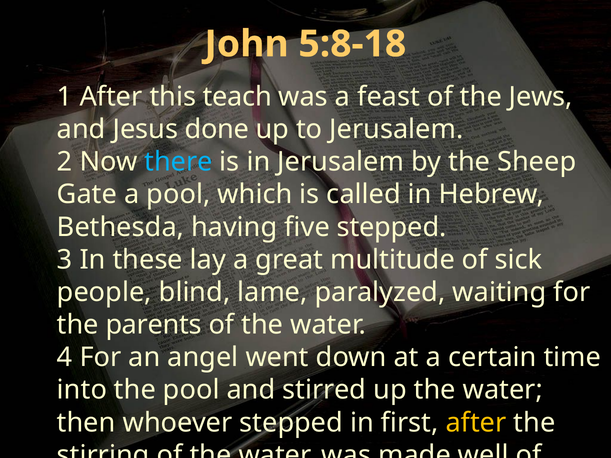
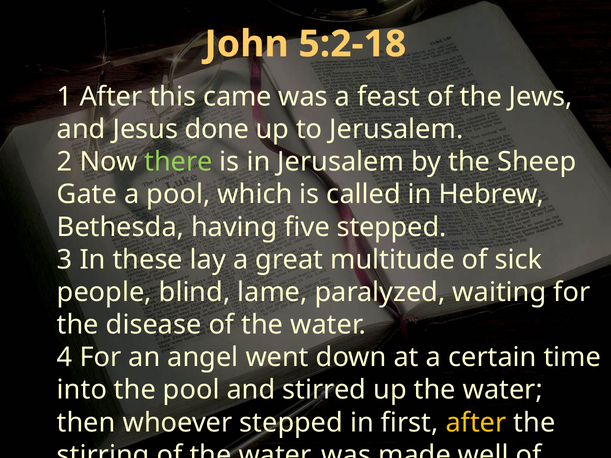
5:8-18: 5:8-18 -> 5:2-18
teach: teach -> came
there colour: light blue -> light green
the parents: parents -> disease
